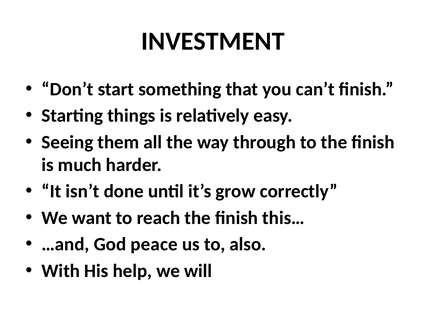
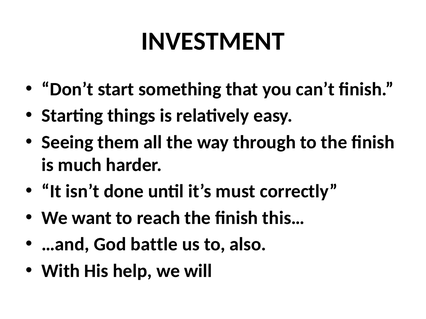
grow: grow -> must
peace: peace -> battle
